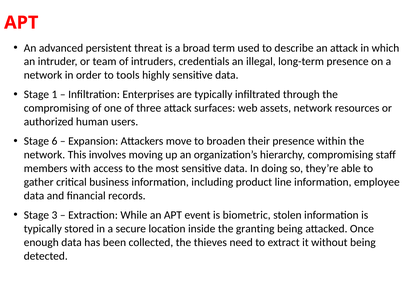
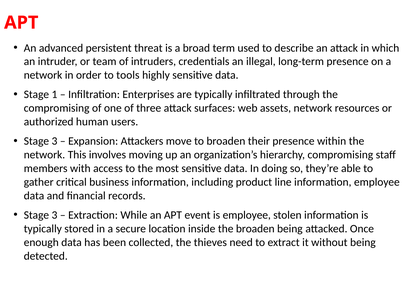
6 at (54, 141): 6 -> 3
is biometric: biometric -> employee
the granting: granting -> broaden
